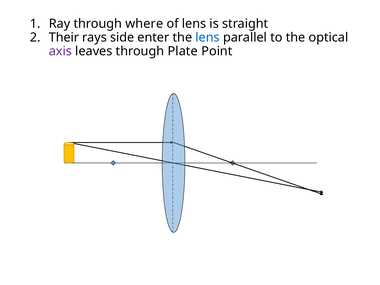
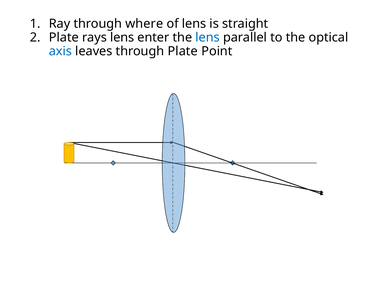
Their at (64, 37): Their -> Plate
rays side: side -> lens
axis colour: purple -> blue
